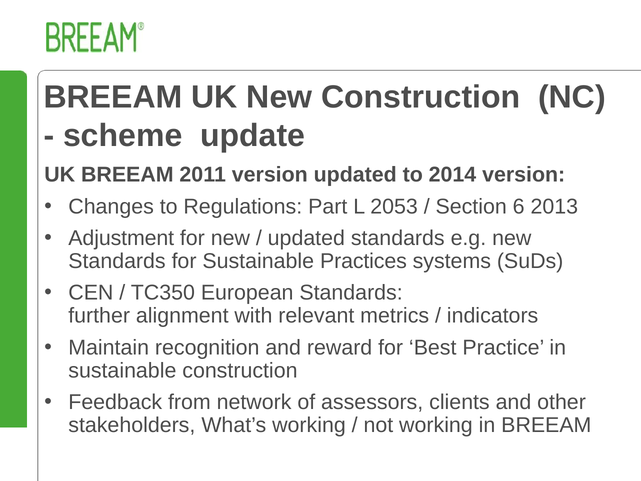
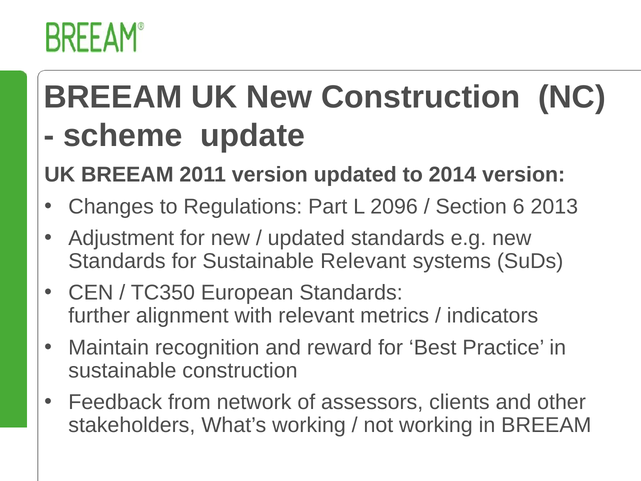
2053: 2053 -> 2096
Sustainable Practices: Practices -> Relevant
